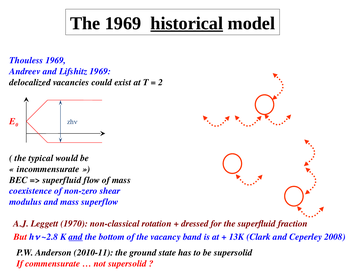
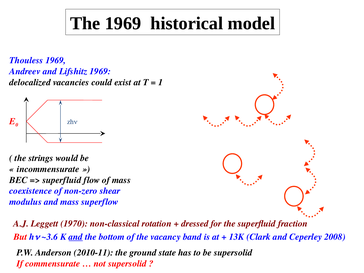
historical underline: present -> none
2: 2 -> 1
typical: typical -> strings
~2.8: ~2.8 -> ~3.6
